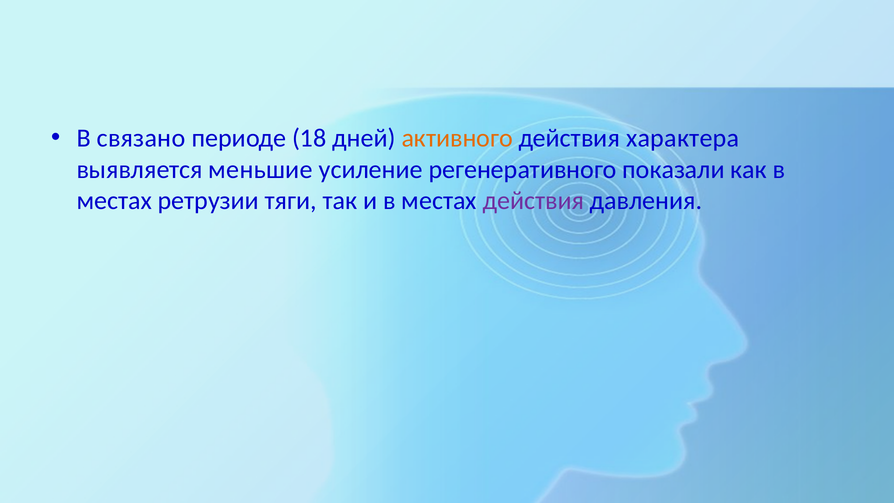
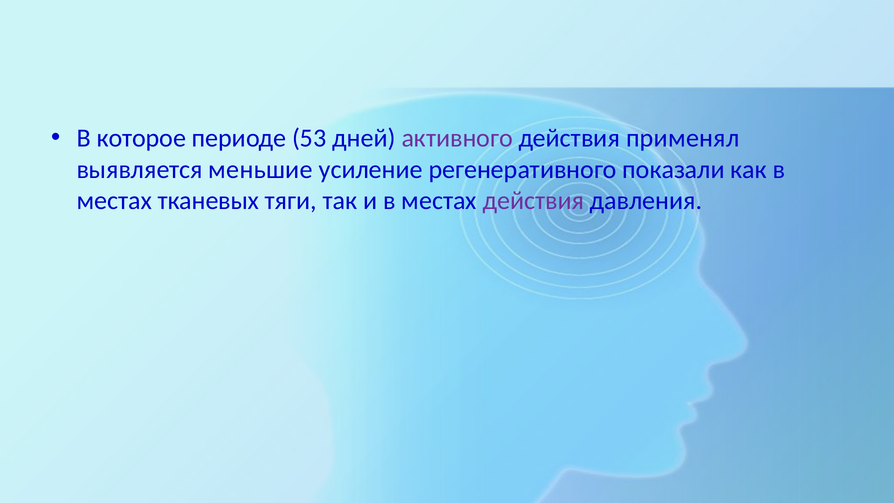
связано: связано -> которое
18: 18 -> 53
активного colour: orange -> purple
характера: характера -> применял
ретрузии: ретрузии -> тканевых
